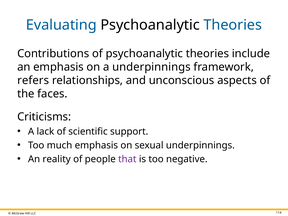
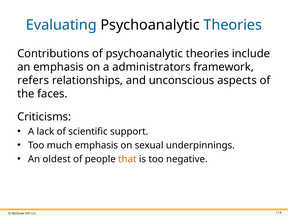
a underpinnings: underpinnings -> administrators
reality: reality -> oldest
that colour: purple -> orange
